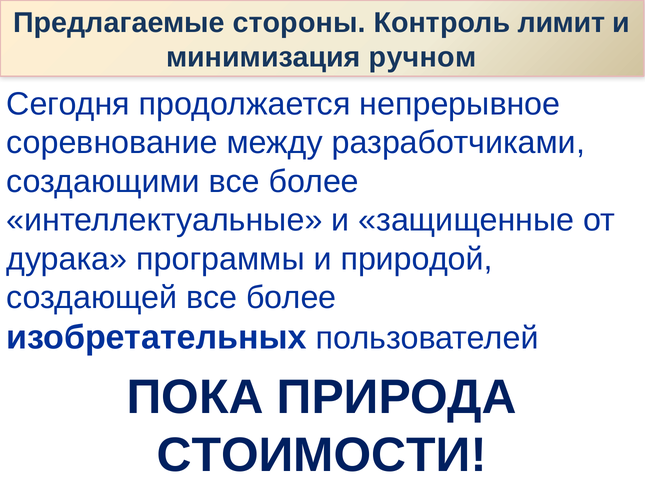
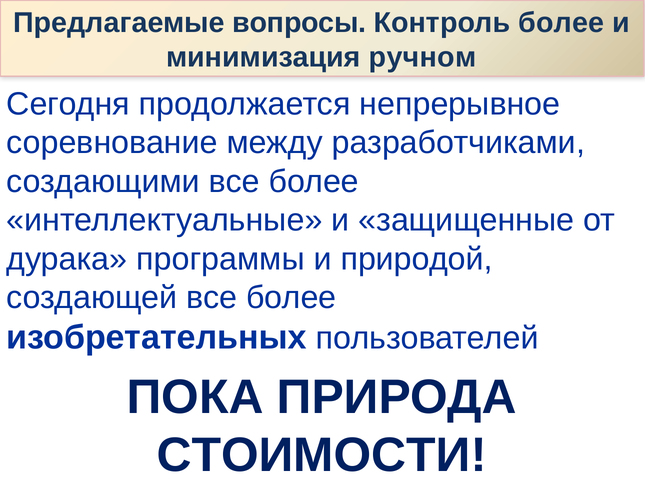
стороны: стороны -> вопросы
Контроль лимит: лимит -> более
